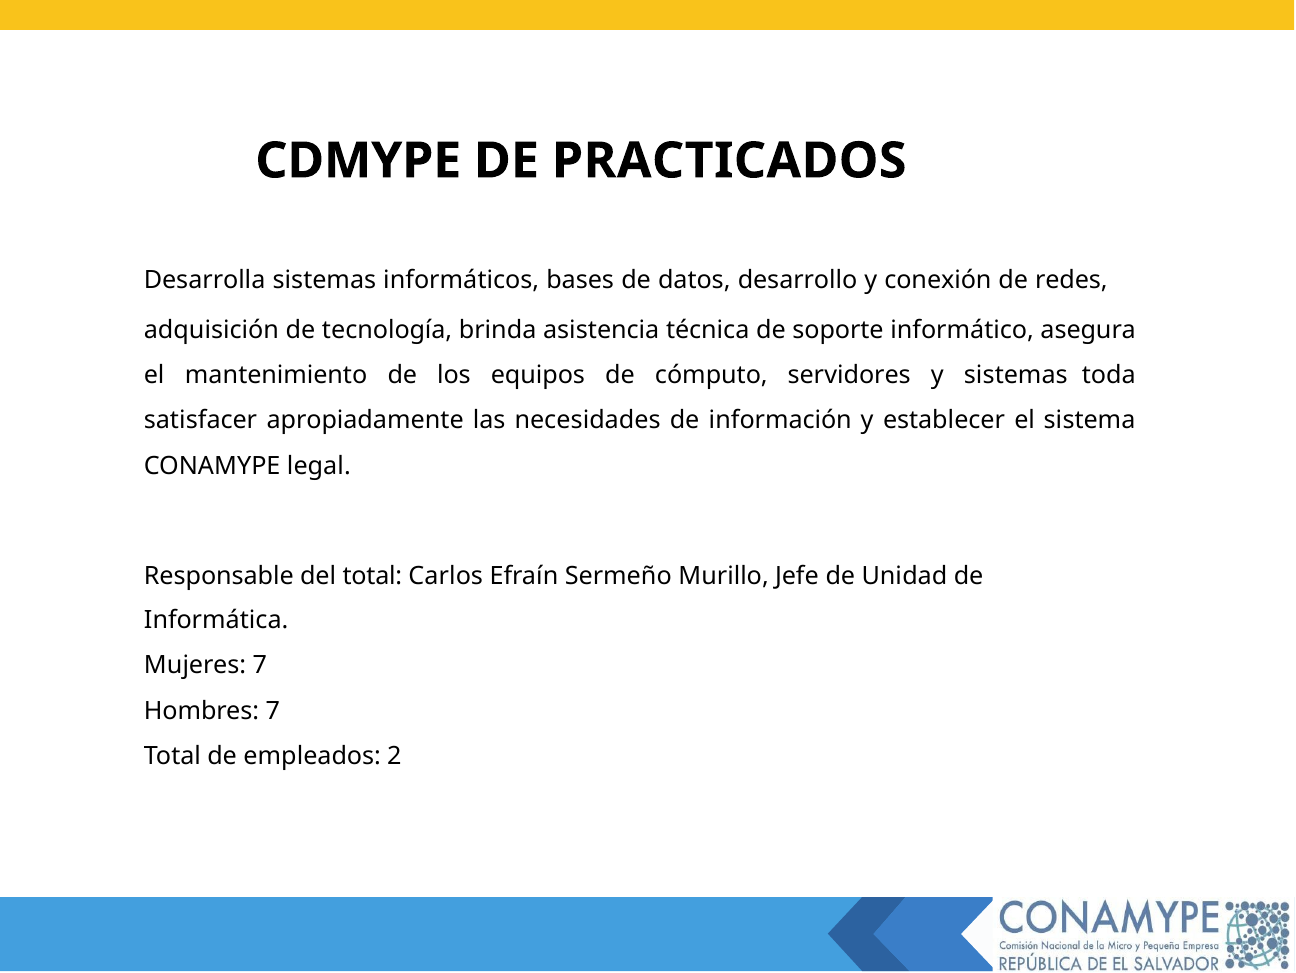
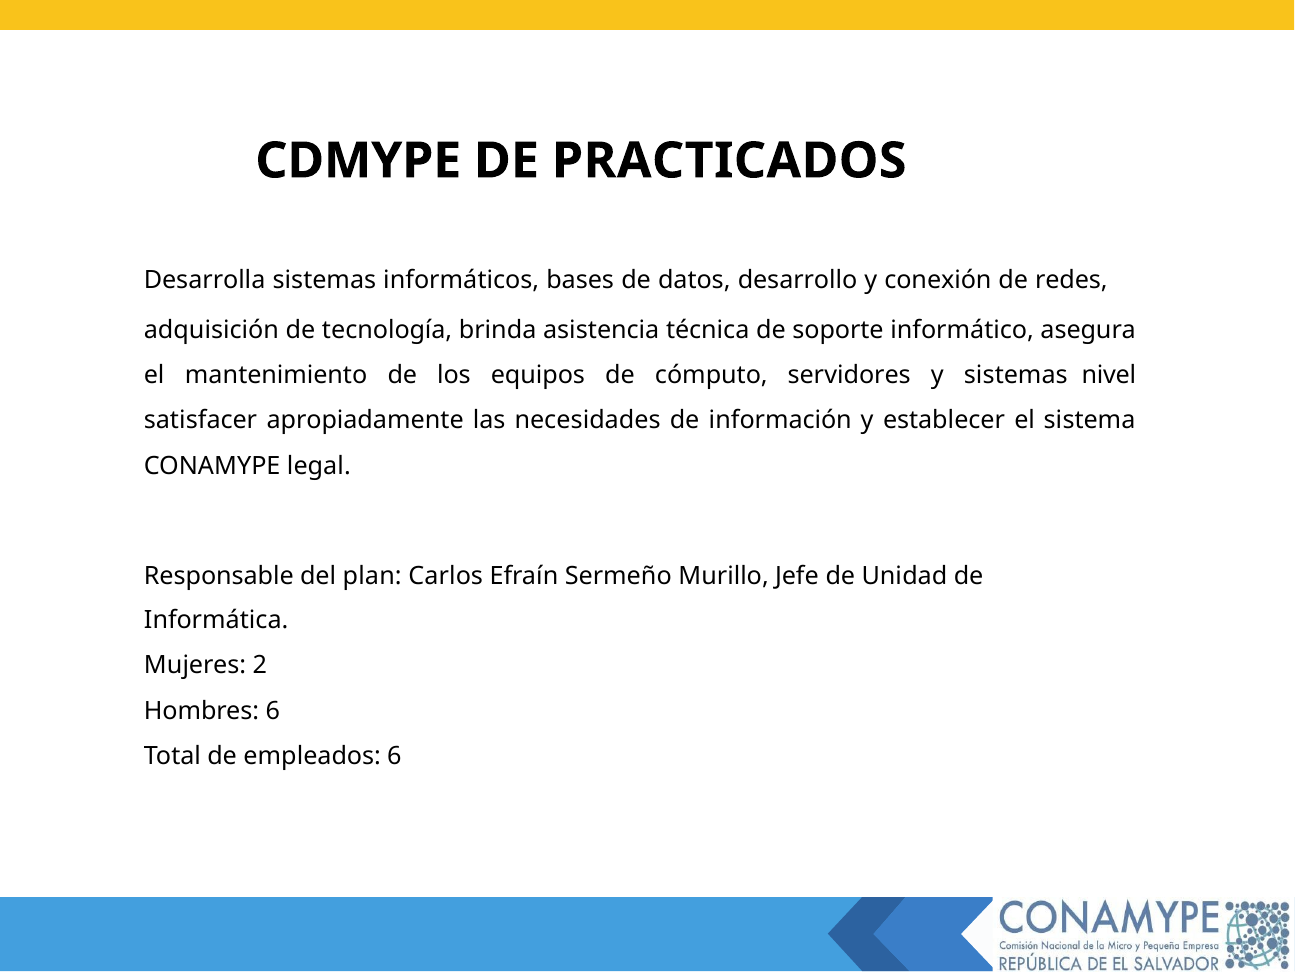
toda: toda -> nivel
del total: total -> plan
Mujeres 7: 7 -> 2
Hombres 7: 7 -> 6
empleados 2: 2 -> 6
